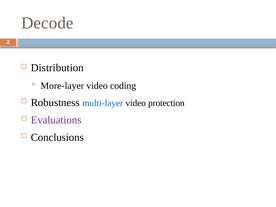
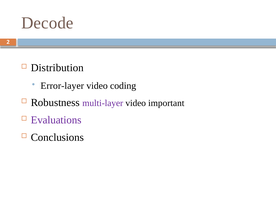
More-layer: More-layer -> Error-layer
multi-layer colour: blue -> purple
protection: protection -> important
